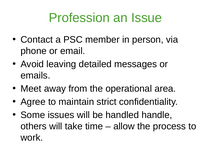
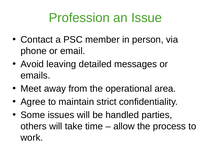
handle: handle -> parties
